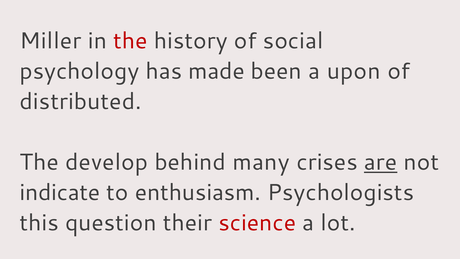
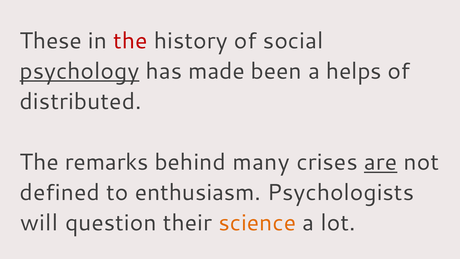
Miller: Miller -> These
psychology underline: none -> present
upon: upon -> helps
develop: develop -> remarks
indicate: indicate -> defined
this: this -> will
science colour: red -> orange
